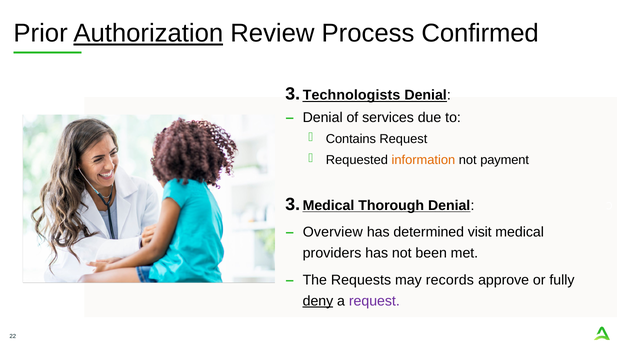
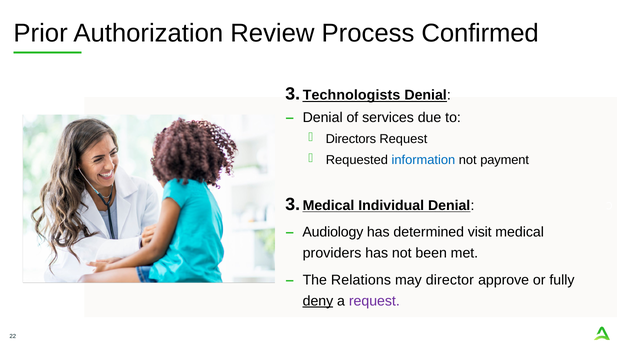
Authorization underline: present -> none
Contains: Contains -> Directors
information colour: orange -> blue
Thorough: Thorough -> Individual
Overview: Overview -> Audiology
Requests: Requests -> Relations
records: records -> director
